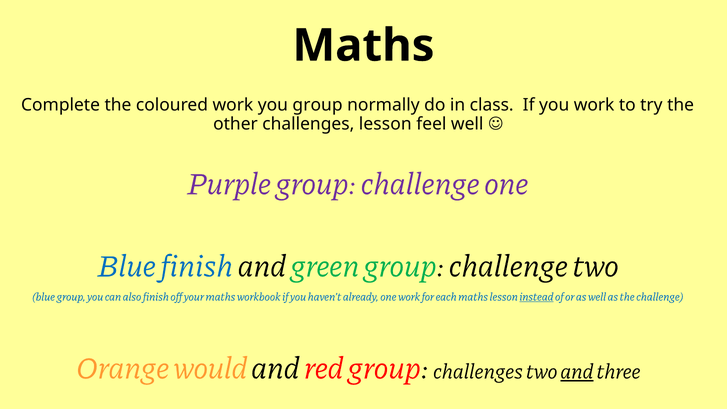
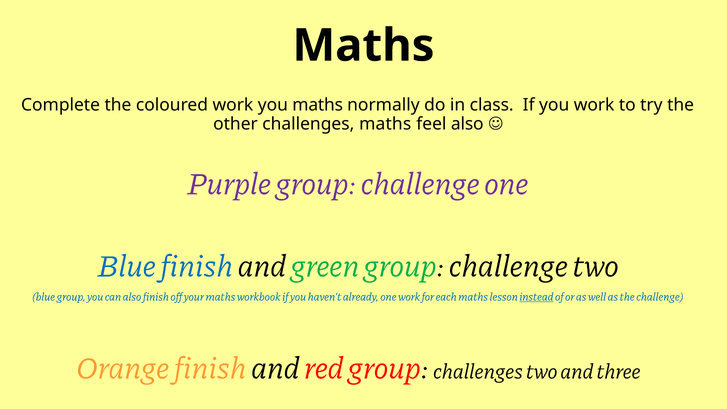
you group: group -> maths
challenges lesson: lesson -> maths
feel well: well -> also
Orange would: would -> finish
and at (577, 372) underline: present -> none
